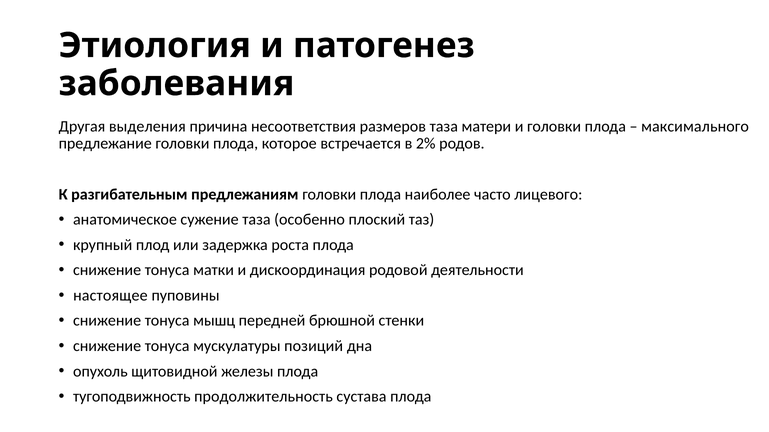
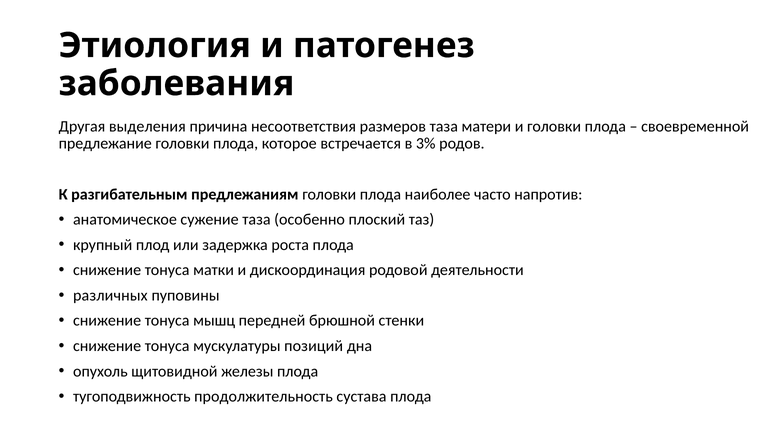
максимального: максимального -> своевременной
2%: 2% -> 3%
лицевого: лицевого -> напротив
настоящее: настоящее -> различных
